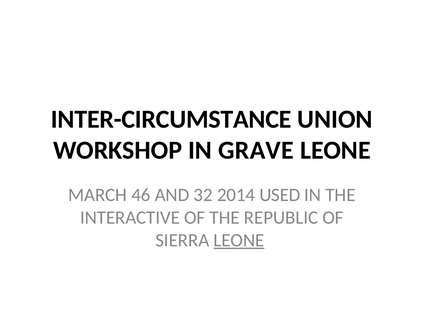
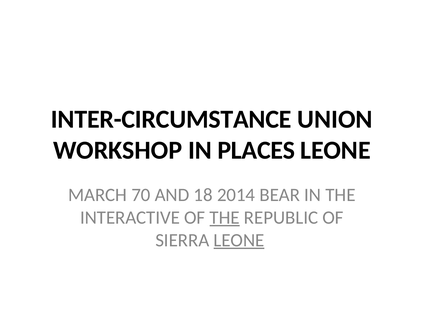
GRAVE: GRAVE -> PLACES
46: 46 -> 70
32: 32 -> 18
USED: USED -> BEAR
THE at (225, 218) underline: none -> present
